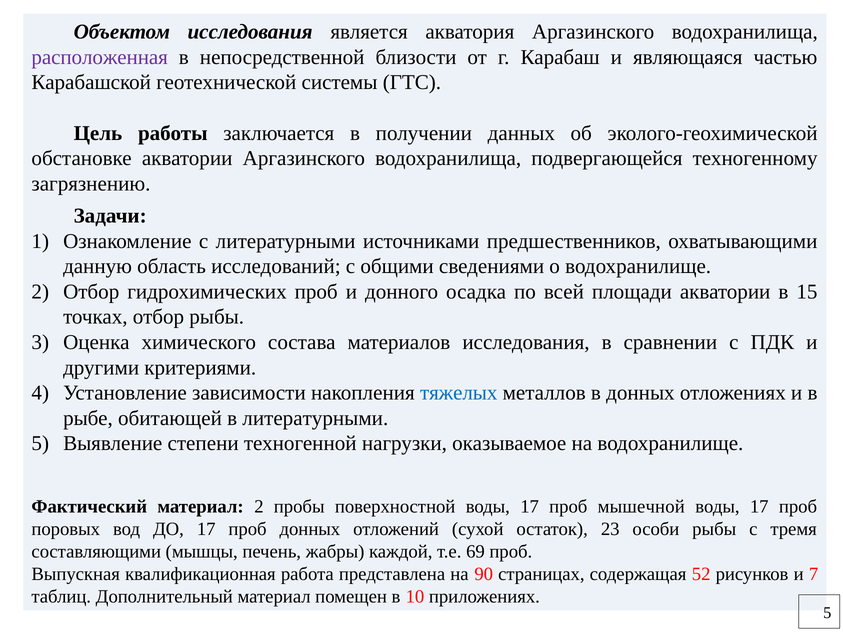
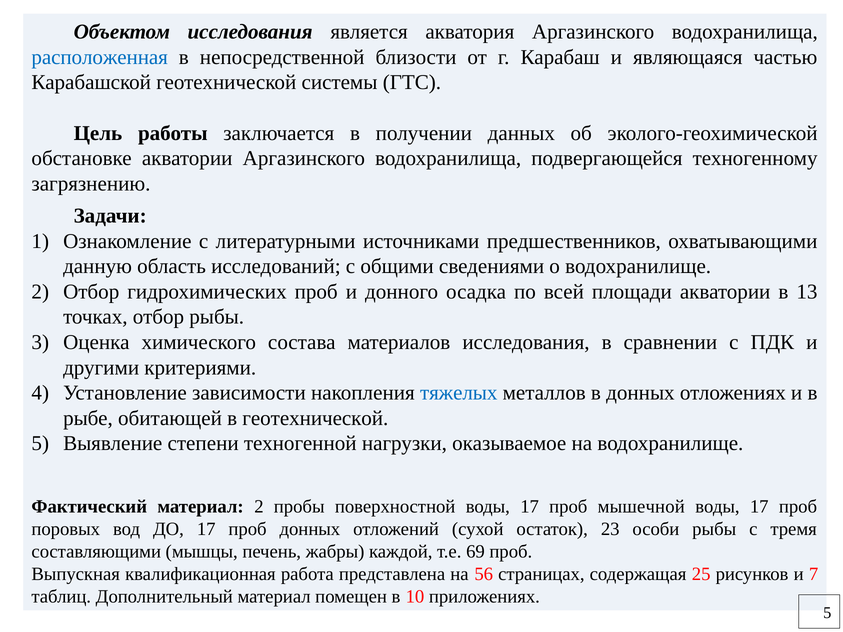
расположенная colour: purple -> blue
15: 15 -> 13
в литературными: литературными -> геотехнической
90: 90 -> 56
52: 52 -> 25
